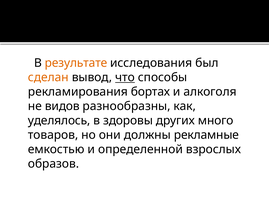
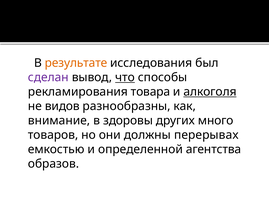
сделан colour: orange -> purple
бортах: бортах -> товара
алкоголя underline: none -> present
уделялось: уделялось -> внимание
рекламные: рекламные -> перерывах
взрослых: взрослых -> агентства
